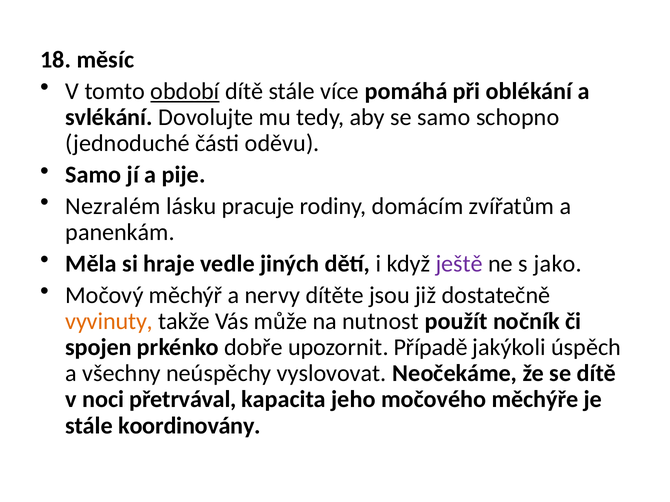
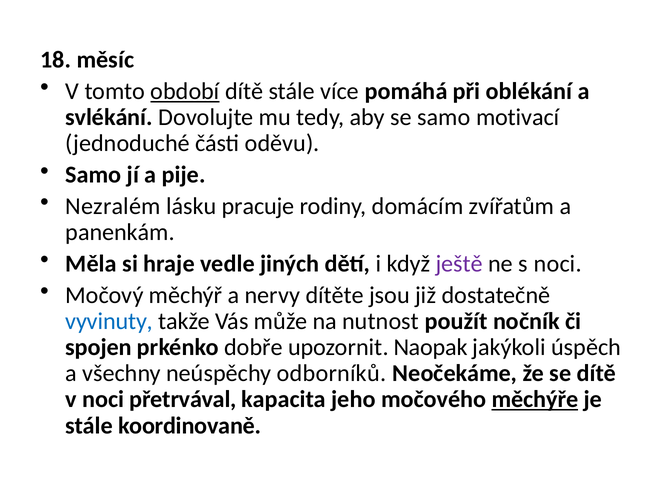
schopno: schopno -> motivací
s jako: jako -> noci
vyvinuty colour: orange -> blue
Případě: Případě -> Naopak
vyslovovat: vyslovovat -> odborníků
měchýře underline: none -> present
koordinovány: koordinovány -> koordinovaně
